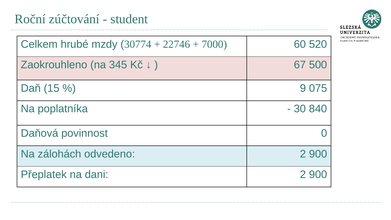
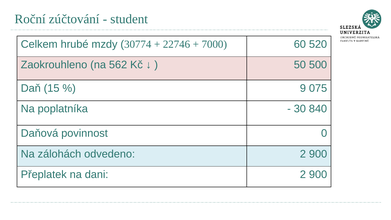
345: 345 -> 562
67: 67 -> 50
